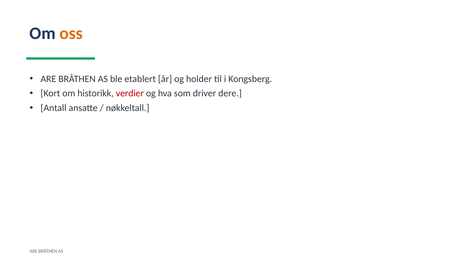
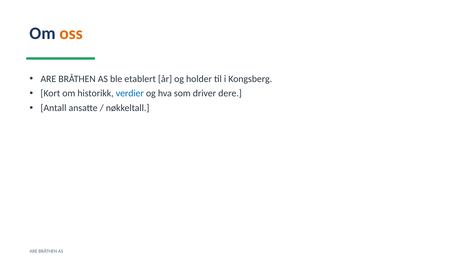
verdier colour: red -> blue
